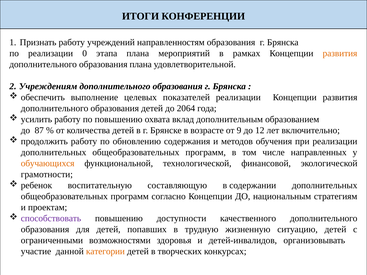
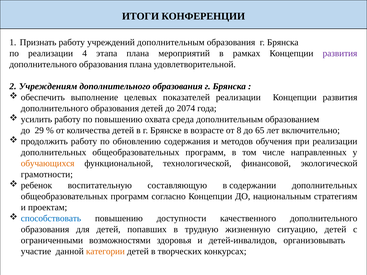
учреждений направленностям: направленностям -> дополнительным
0: 0 -> 4
развития at (340, 53) colour: orange -> purple
2064: 2064 -> 2074
вклад: вклад -> среда
87: 87 -> 29
9: 9 -> 8
12: 12 -> 65
способствовать colour: purple -> blue
